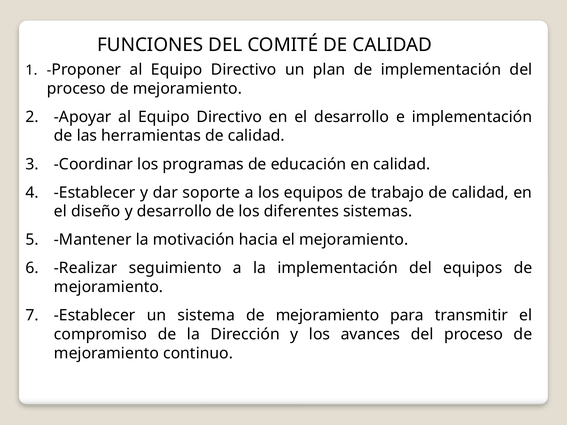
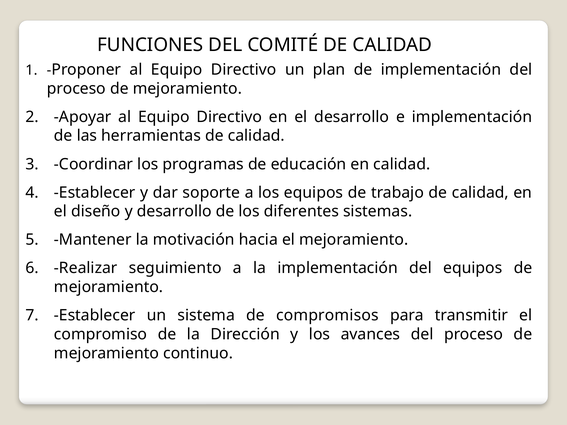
sistema de mejoramiento: mejoramiento -> compromisos
